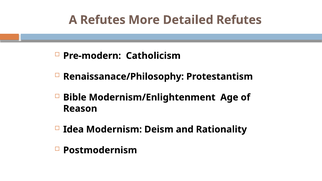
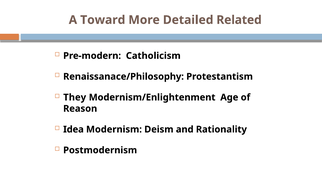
A Refutes: Refutes -> Toward
Detailed Refutes: Refutes -> Related
Bible: Bible -> They
